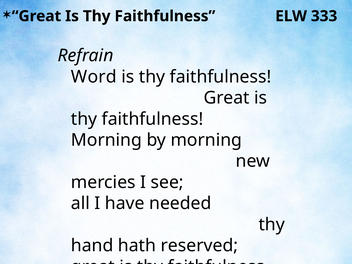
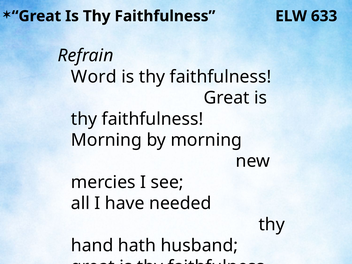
333: 333 -> 633
reserved: reserved -> husband
